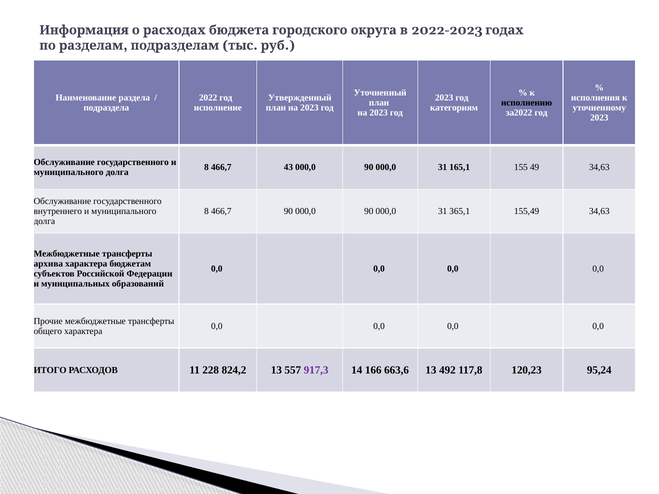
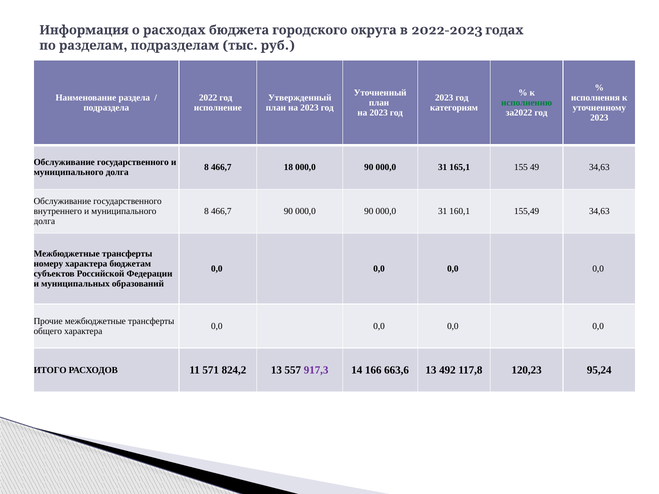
исполнению colour: black -> green
43: 43 -> 18
365,1: 365,1 -> 160,1
архива: архива -> номеру
228: 228 -> 571
